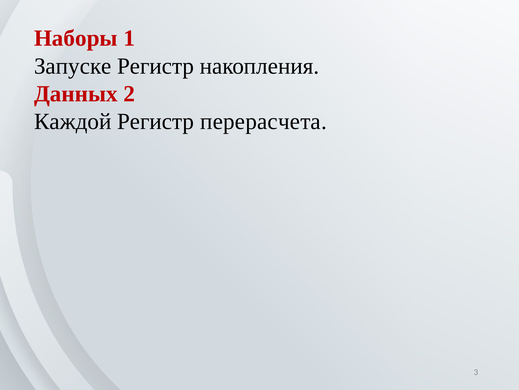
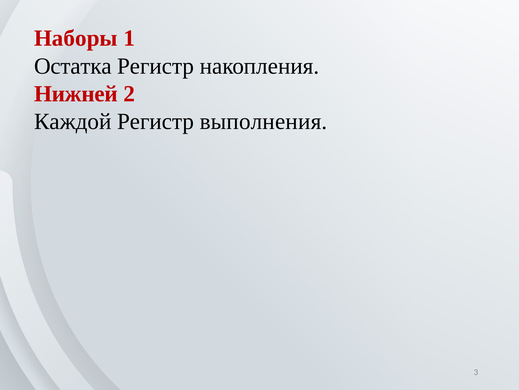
Запуске: Запуске -> Остатка
Данных: Данных -> Нижней
перерасчета: перерасчета -> выполнения
